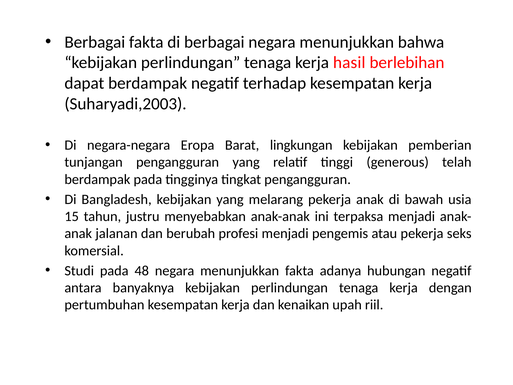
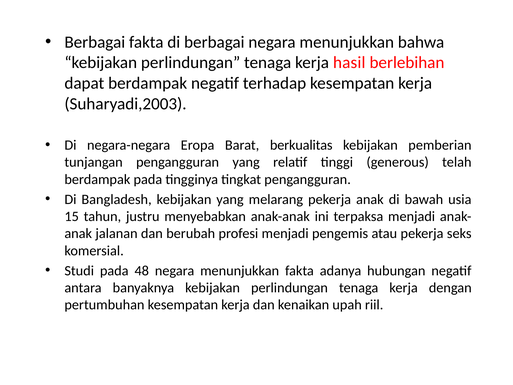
lingkungan: lingkungan -> berkualitas
